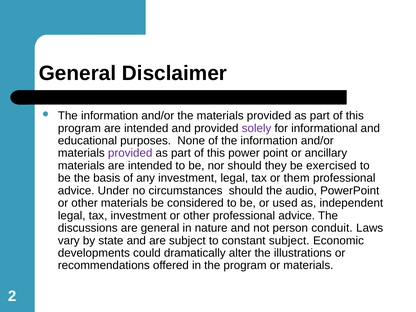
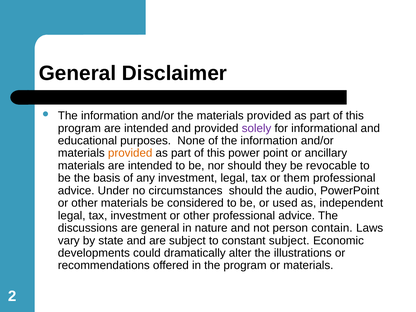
provided at (130, 153) colour: purple -> orange
exercised: exercised -> revocable
conduit: conduit -> contain
